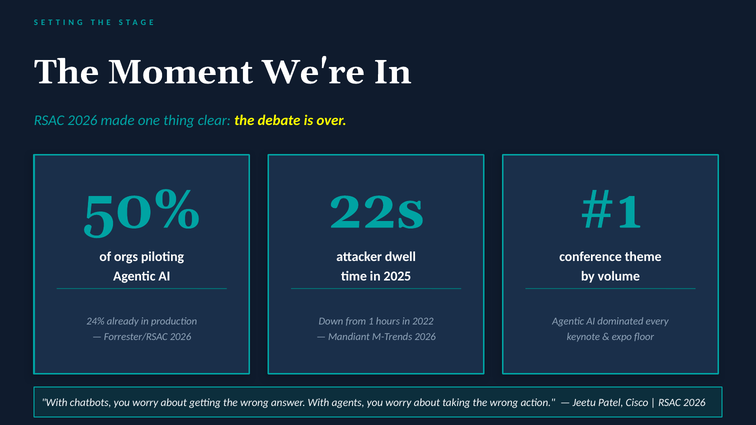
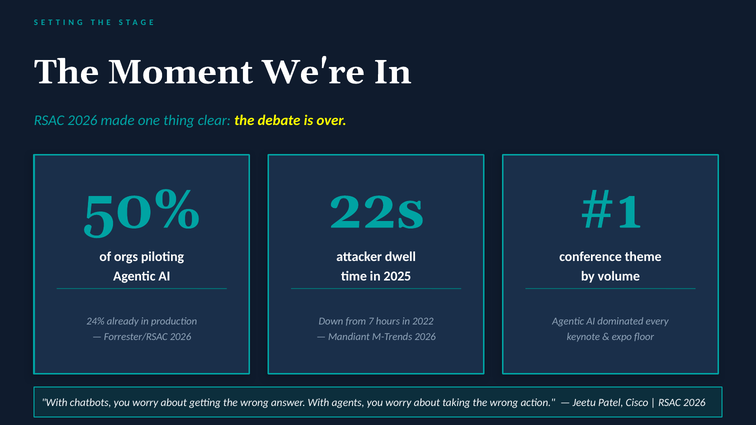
1: 1 -> 7
